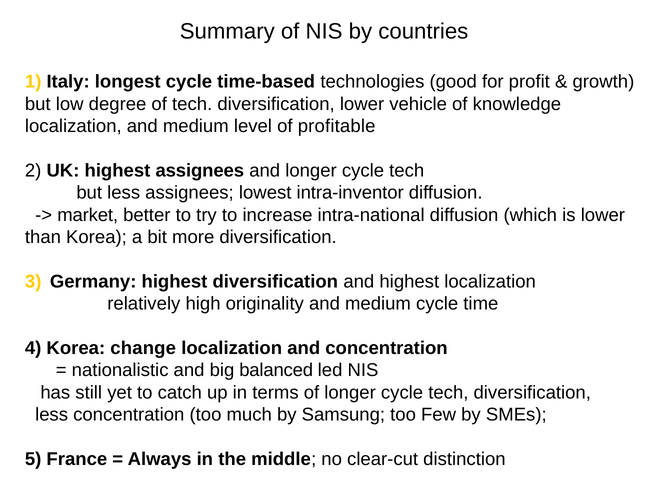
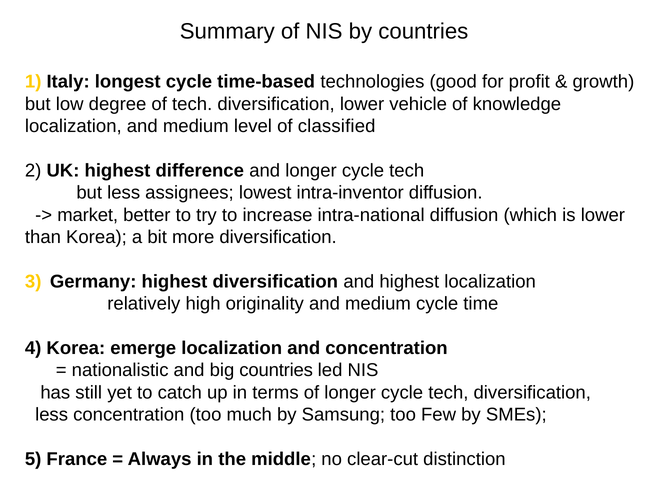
profitable: profitable -> classified
highest assignees: assignees -> difference
change: change -> emerge
big balanced: balanced -> countries
